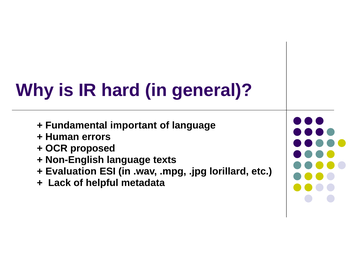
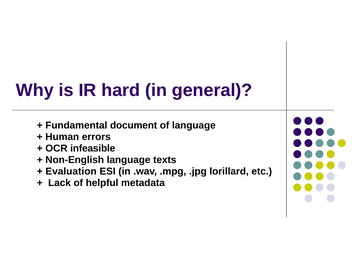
important: important -> document
proposed: proposed -> infeasible
